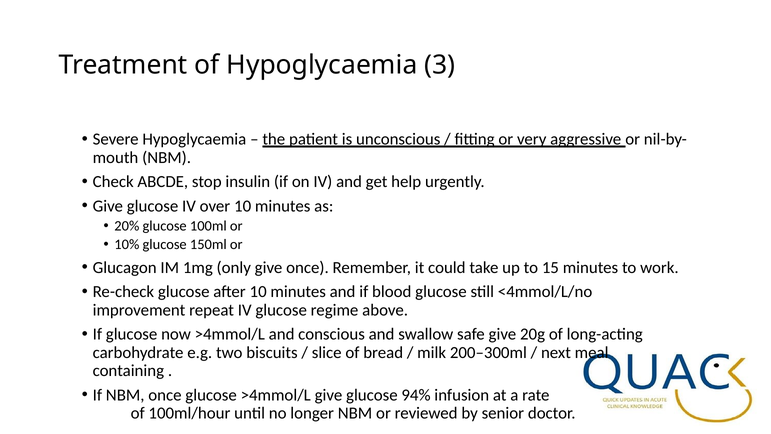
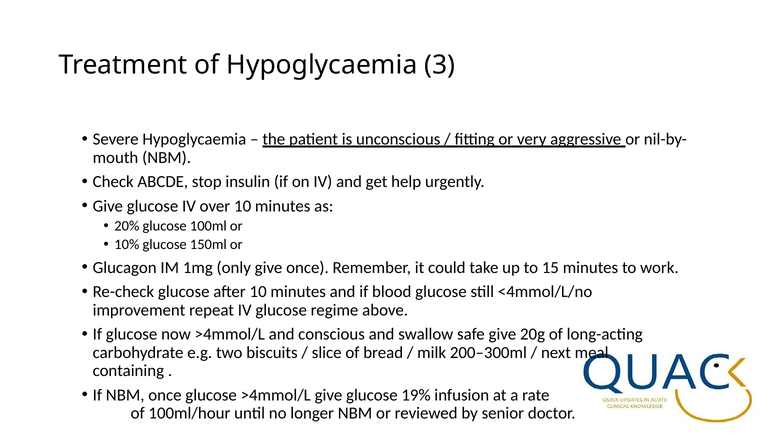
94%: 94% -> 19%
